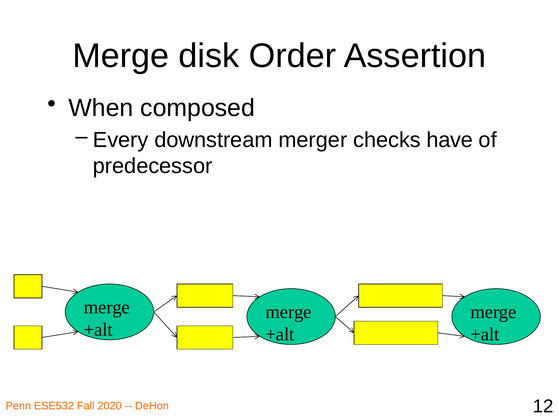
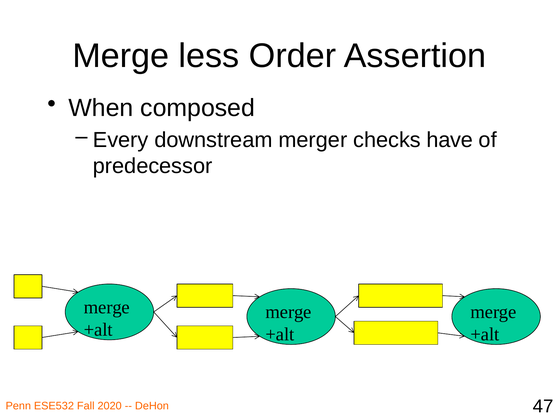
disk: disk -> less
12: 12 -> 47
